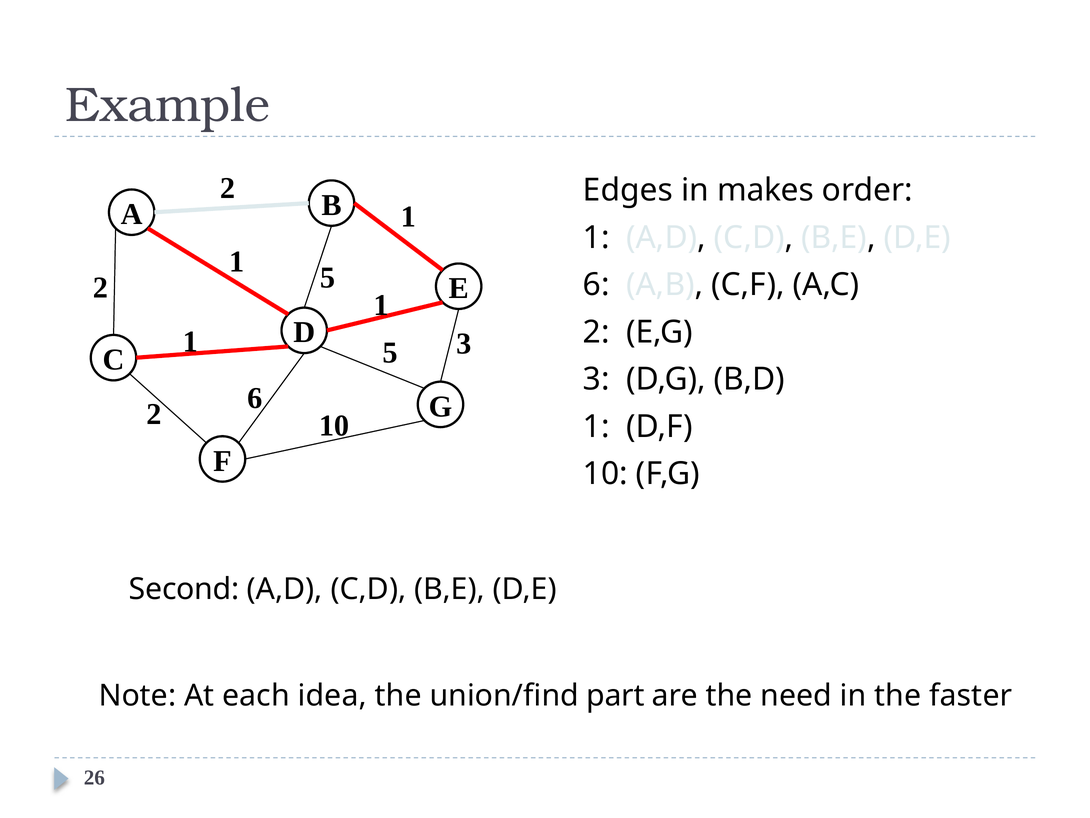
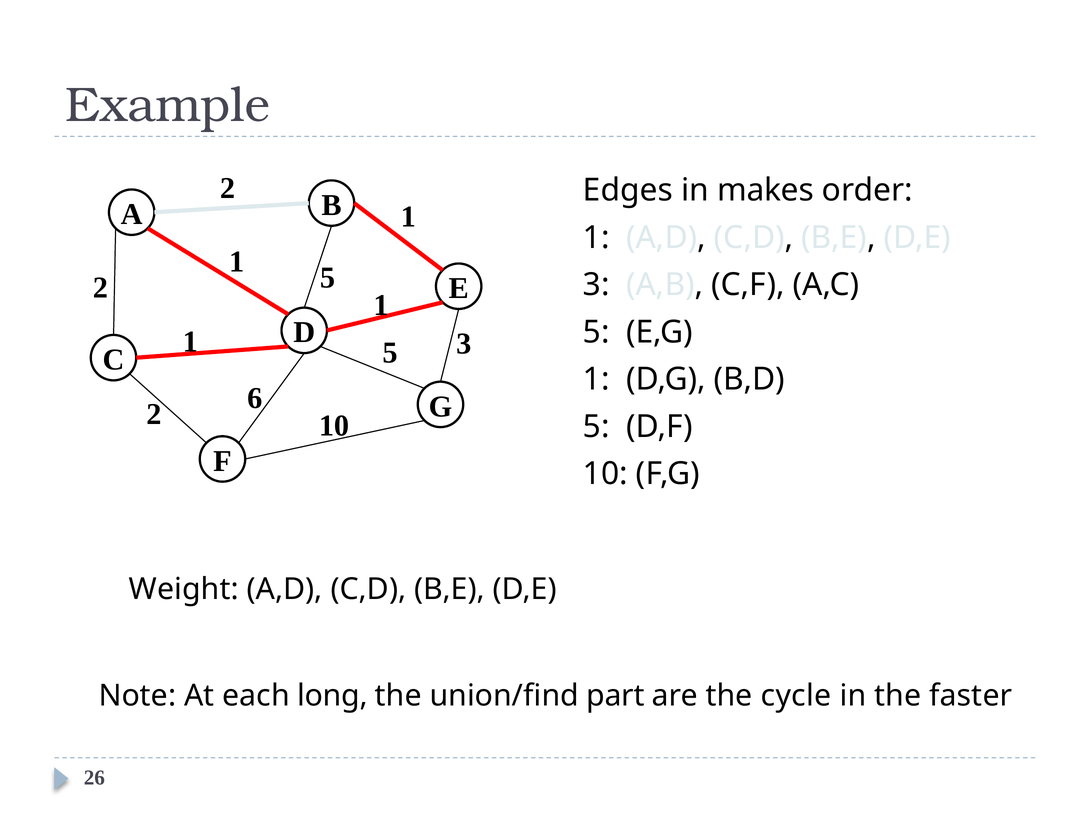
6 at (596, 285): 6 -> 3
2 at (596, 332): 2 -> 5
3 at (596, 379): 3 -> 1
1 at (596, 426): 1 -> 5
Second: Second -> Weight
idea: idea -> long
need: need -> cycle
